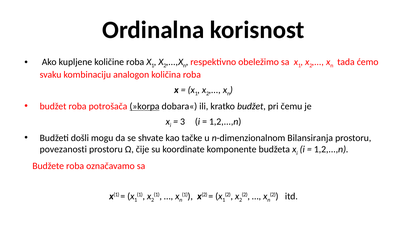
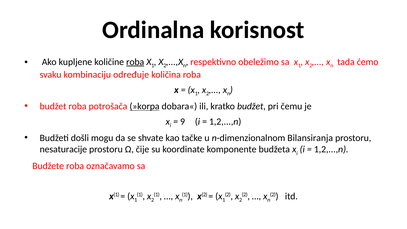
roba at (135, 62) underline: none -> present
analogon: analogon -> određuje
3: 3 -> 9
povezanosti: povezanosti -> nesaturacije
